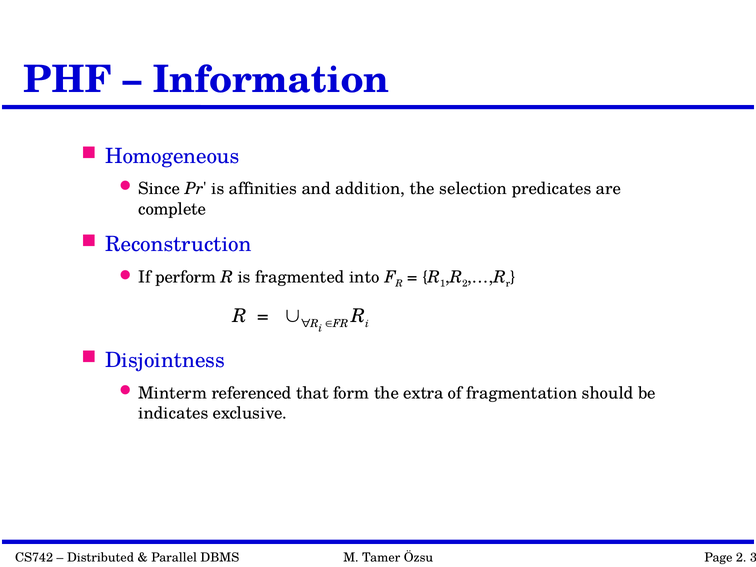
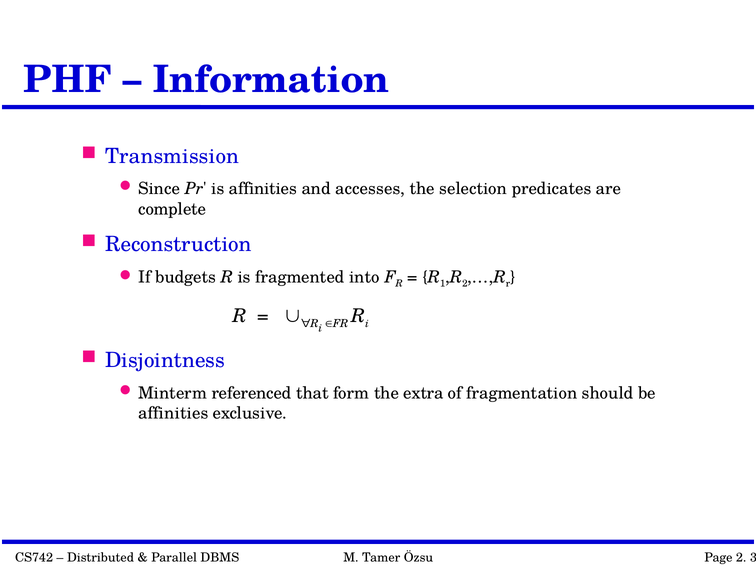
Homogeneous: Homogeneous -> Transmission
addition: addition -> accesses
perform: perform -> budgets
indicates at (173, 413): indicates -> affinities
